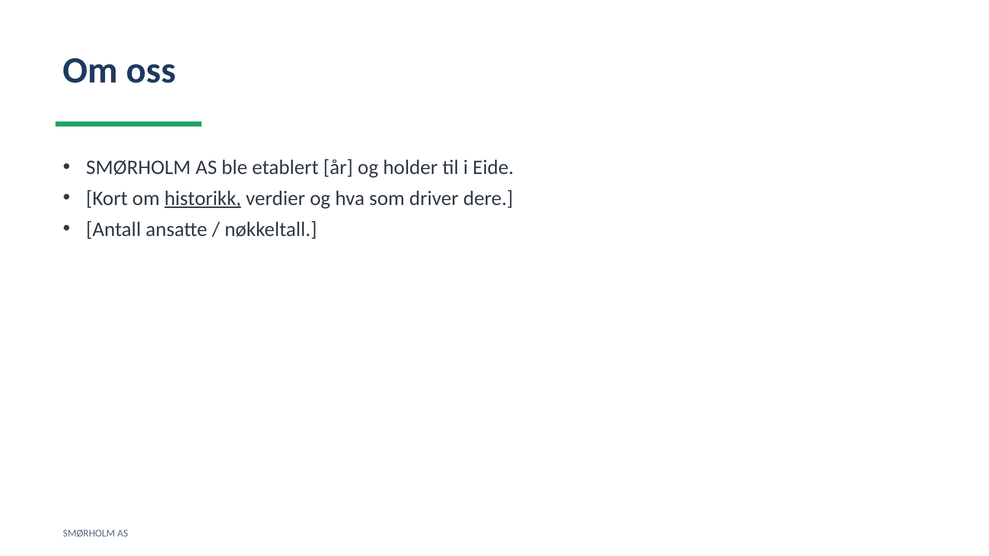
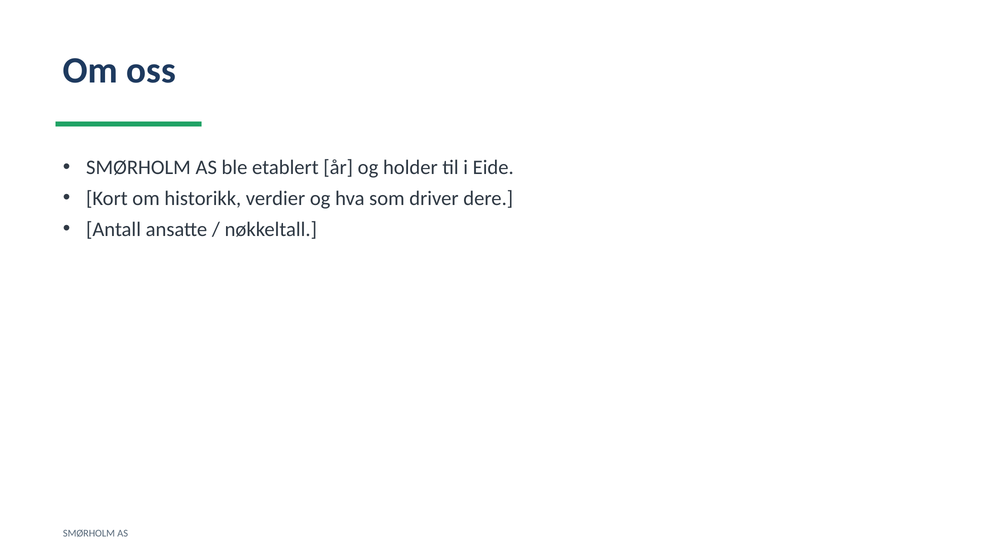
historikk underline: present -> none
